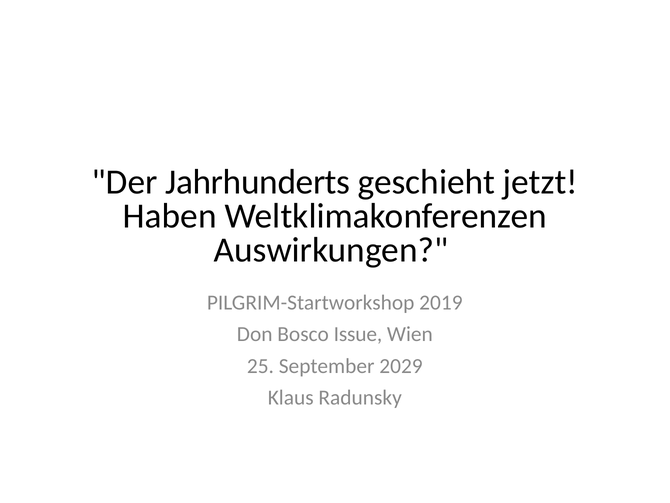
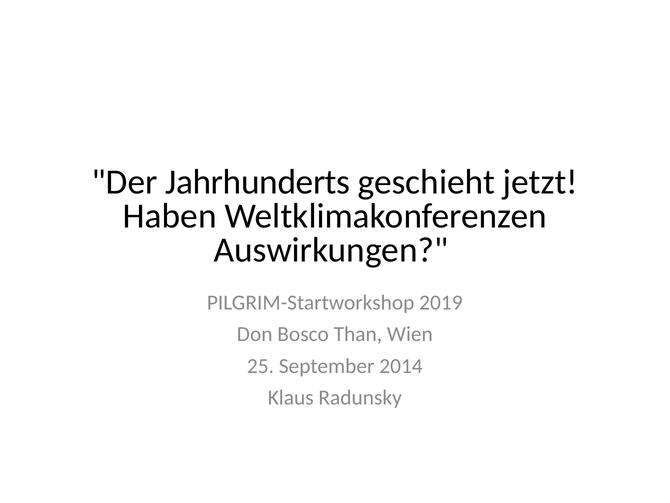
Issue: Issue -> Than
2029: 2029 -> 2014
